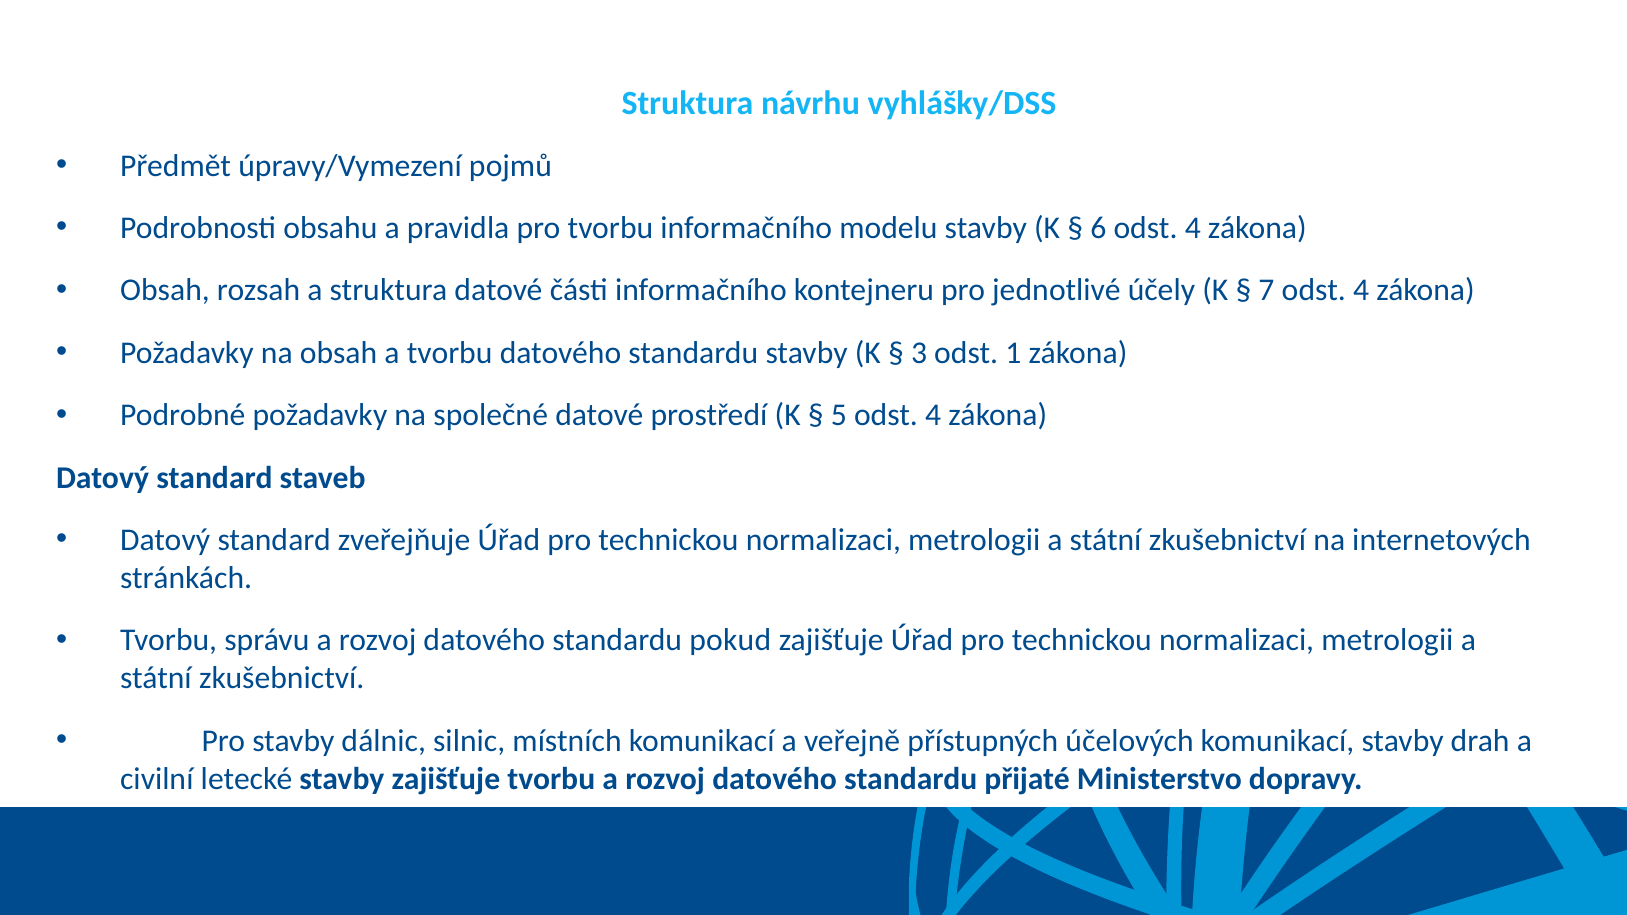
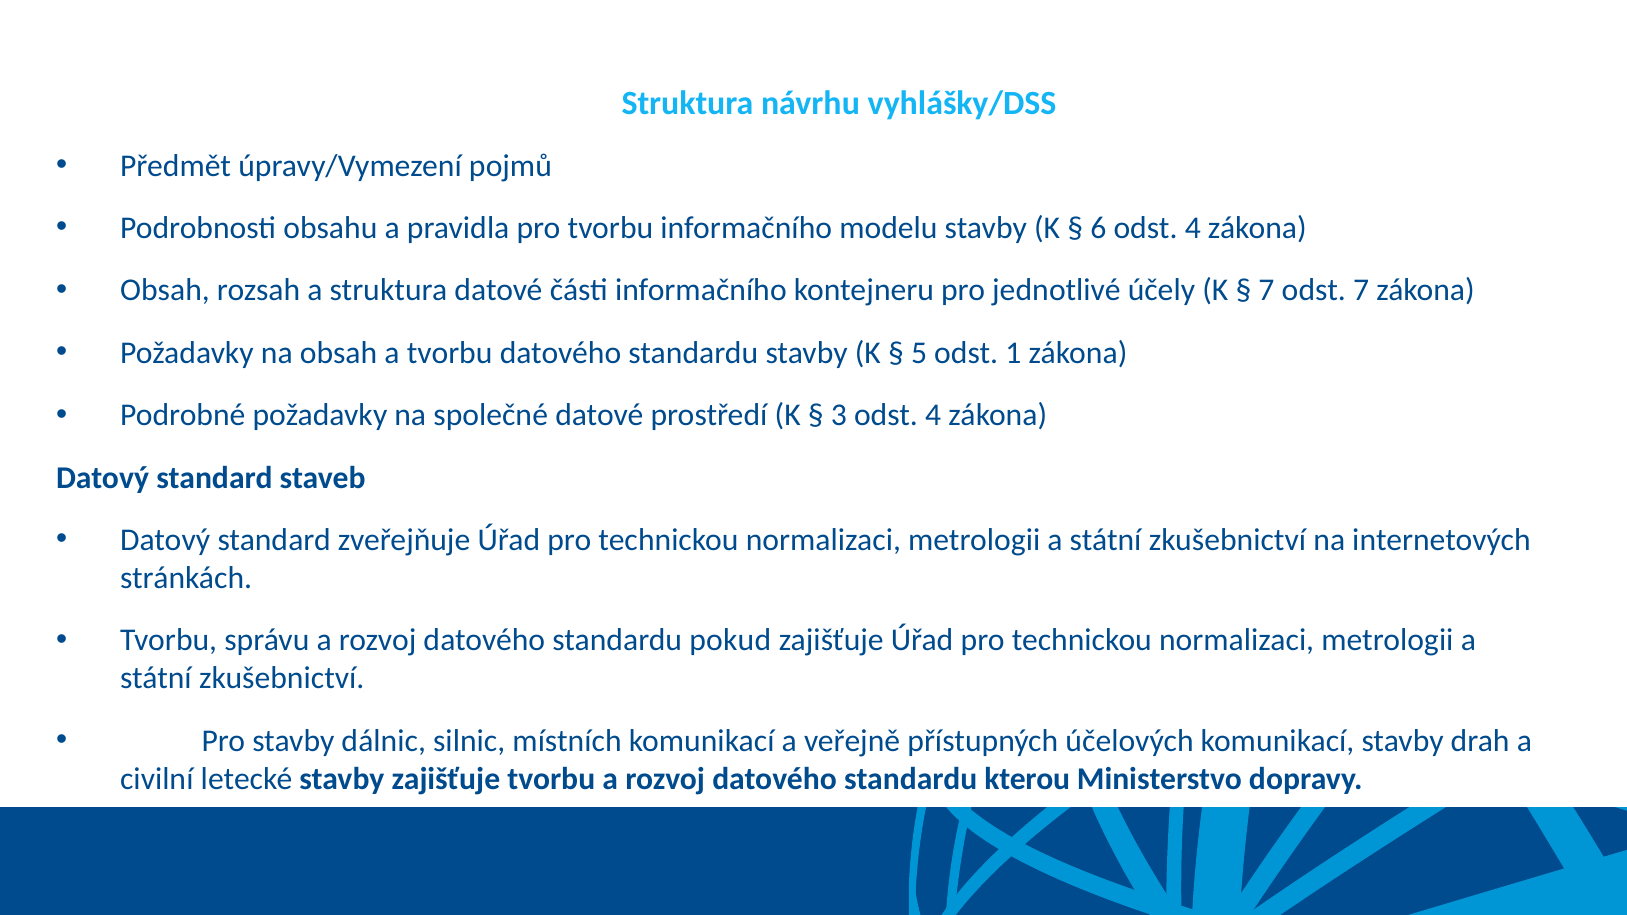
7 odst 4: 4 -> 7
3: 3 -> 5
5: 5 -> 3
přijaté: přijaté -> kterou
